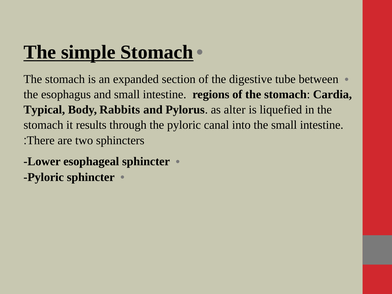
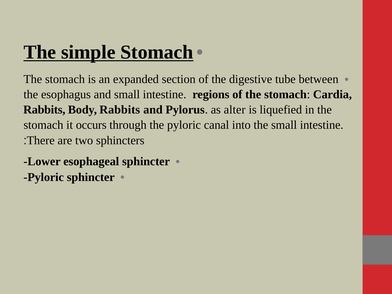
Typical at (44, 110): Typical -> Rabbits
results: results -> occurs
